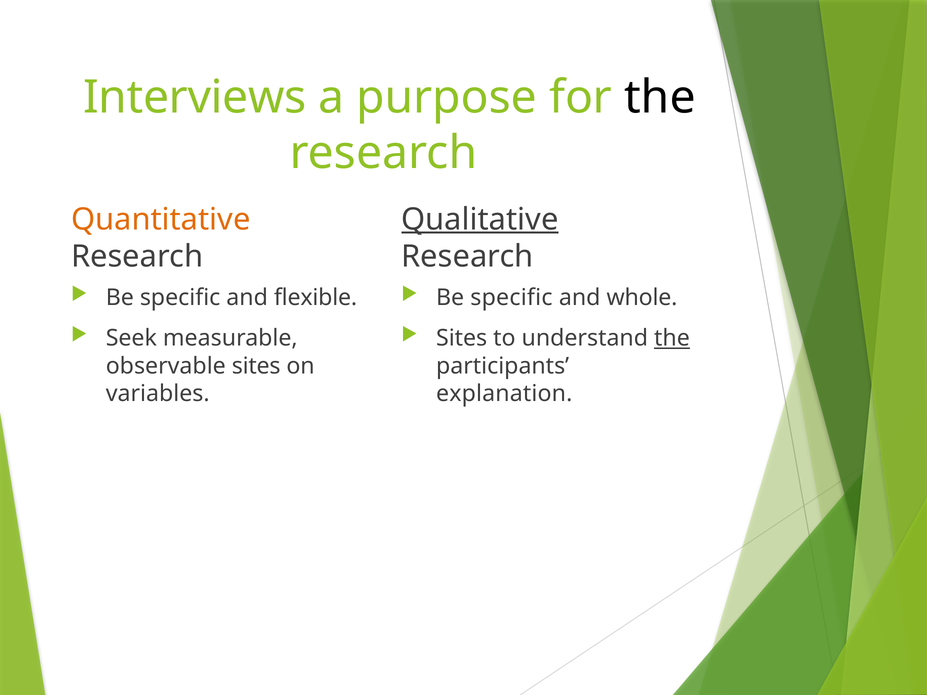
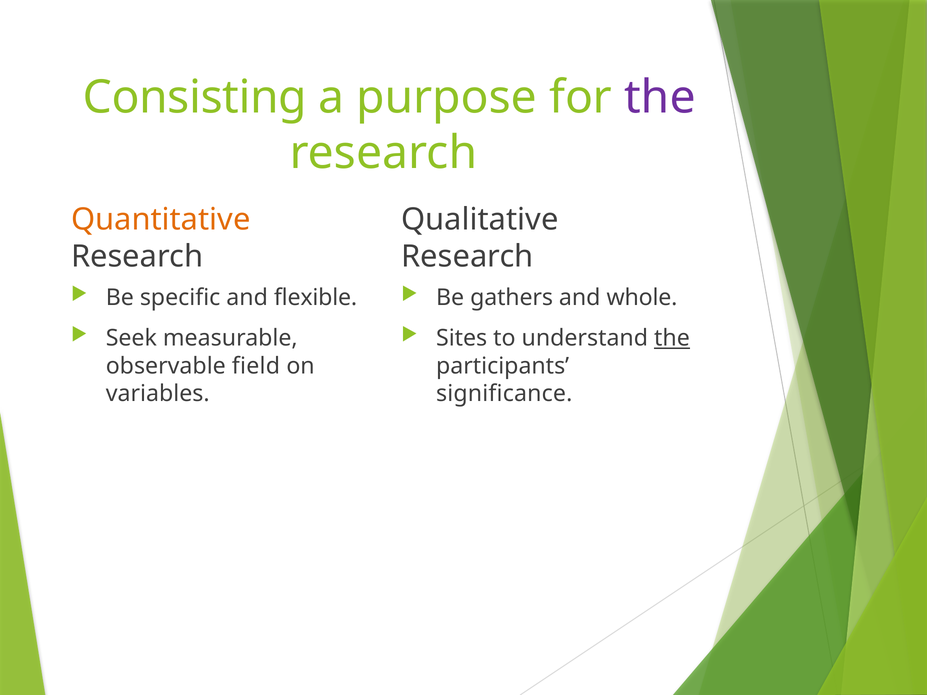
Interviews: Interviews -> Consisting
the at (660, 97) colour: black -> purple
Qualitative underline: present -> none
specific at (511, 298): specific -> gathers
observable sites: sites -> field
explanation: explanation -> significance
